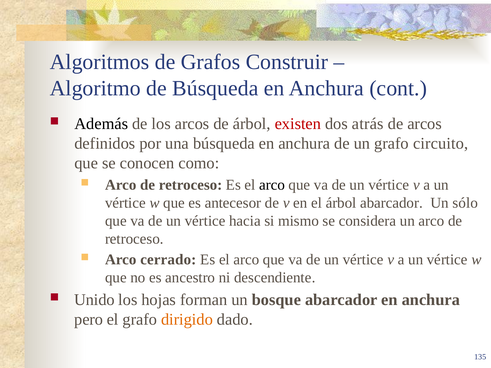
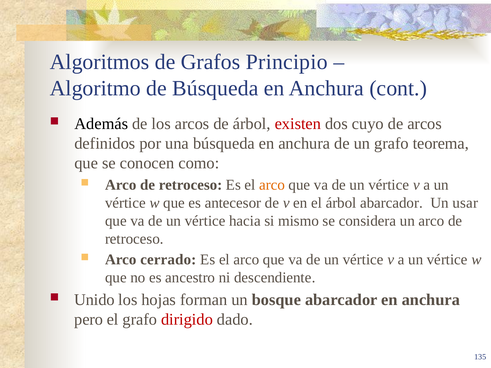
Construir: Construir -> Principio
atrás: atrás -> cuyo
circuito: circuito -> teorema
arco at (272, 185) colour: black -> orange
sólo: sólo -> usar
dirigido colour: orange -> red
